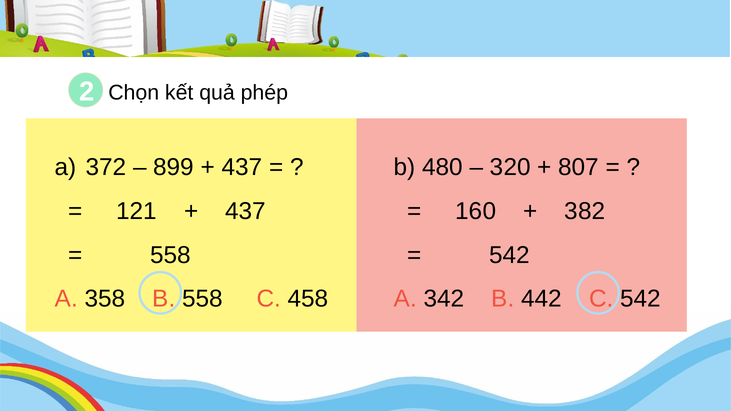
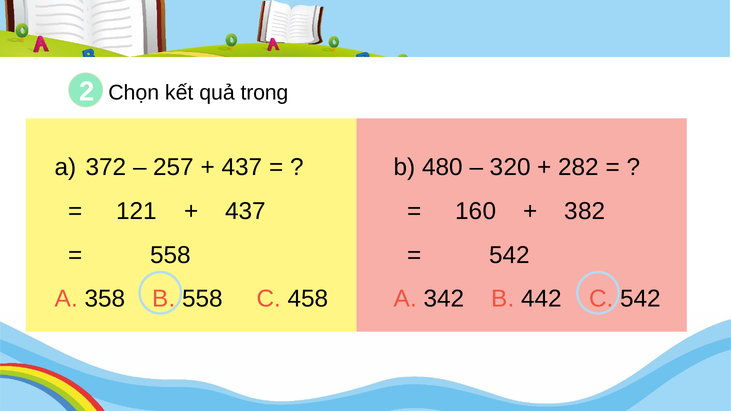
phép: phép -> trong
899: 899 -> 257
807: 807 -> 282
